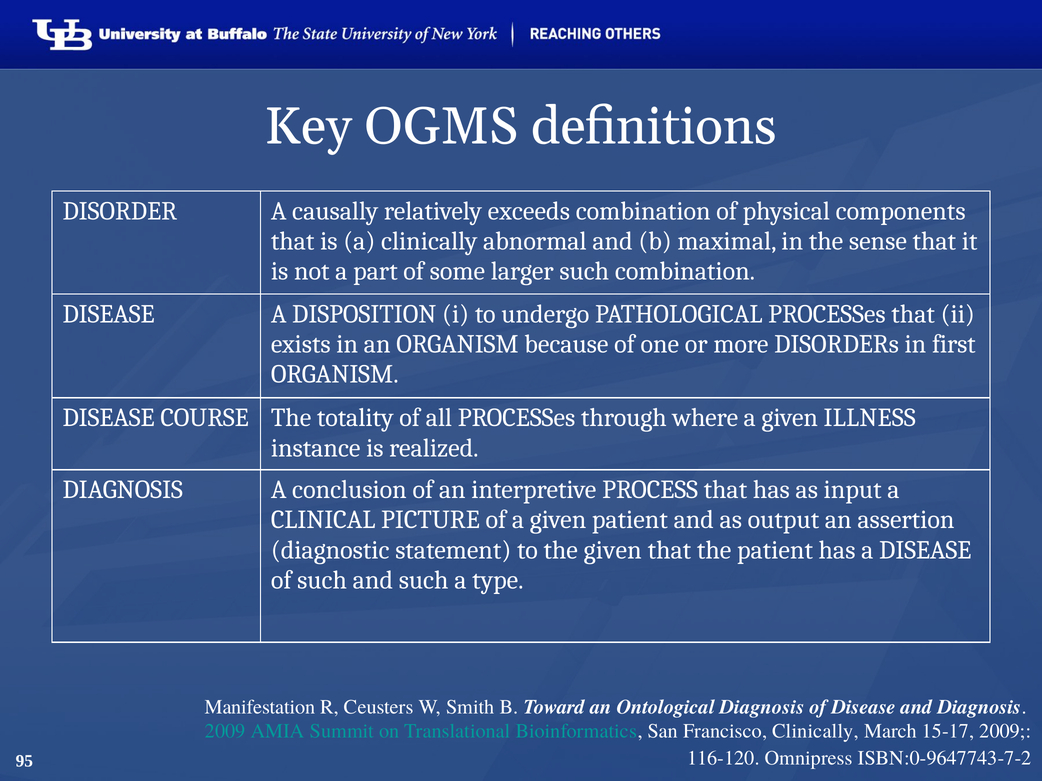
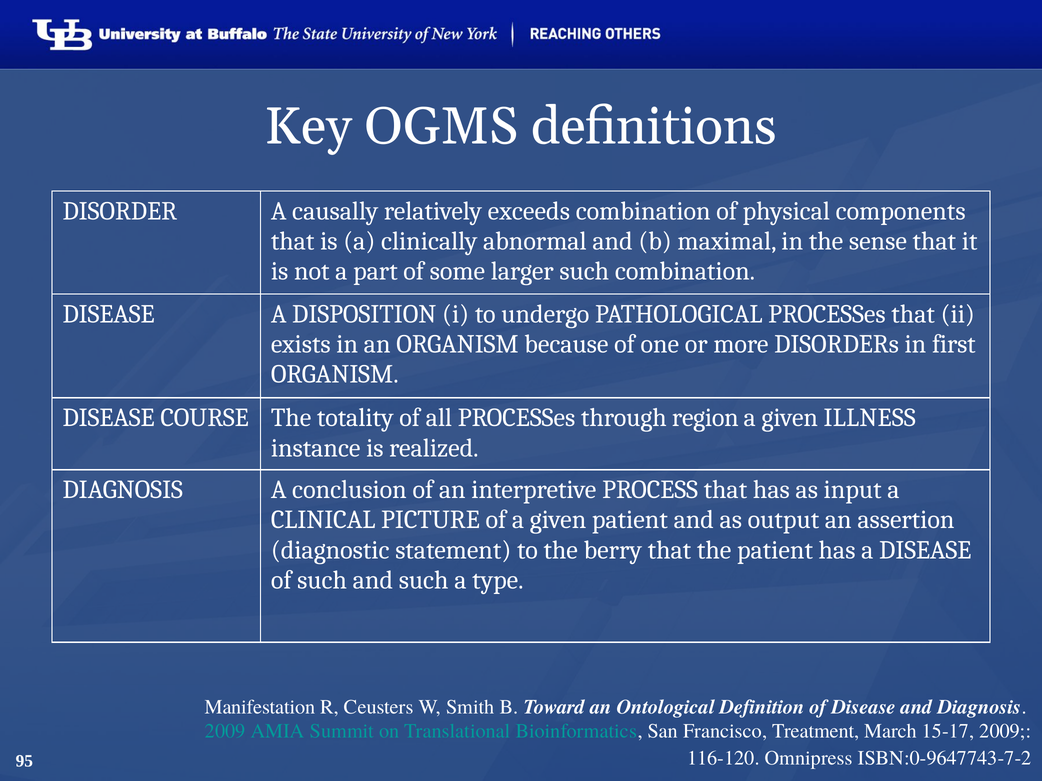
where: where -> region
the given: given -> berry
Ontological Diagnosis: Diagnosis -> Definition
Francisco Clinically: Clinically -> Treatment
